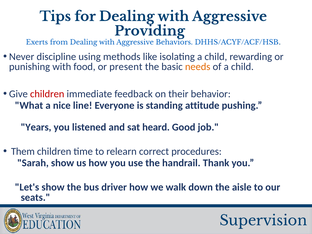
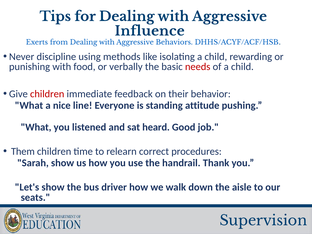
Providing: Providing -> Influence
present: present -> verbally
needs colour: orange -> red
Years at (36, 127): Years -> What
